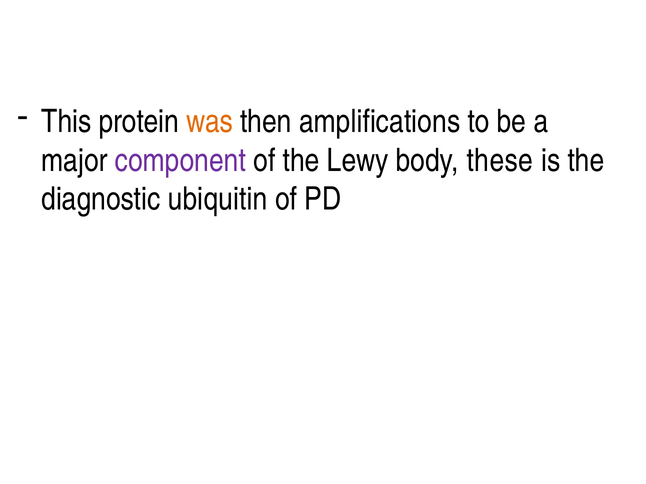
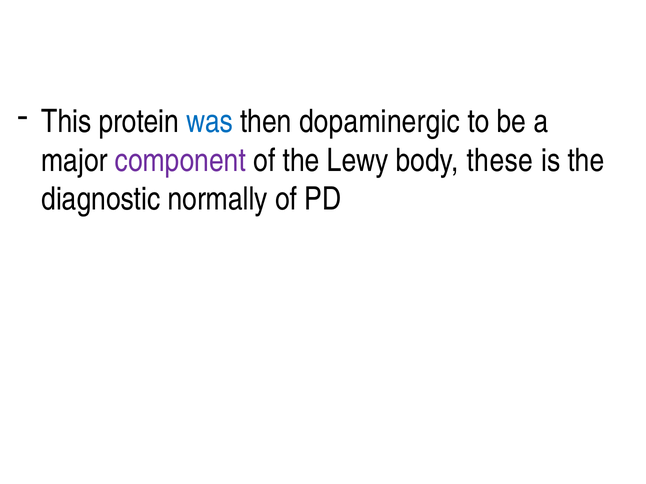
was colour: orange -> blue
amplifications: amplifications -> dopaminergic
ubiquitin: ubiquitin -> normally
